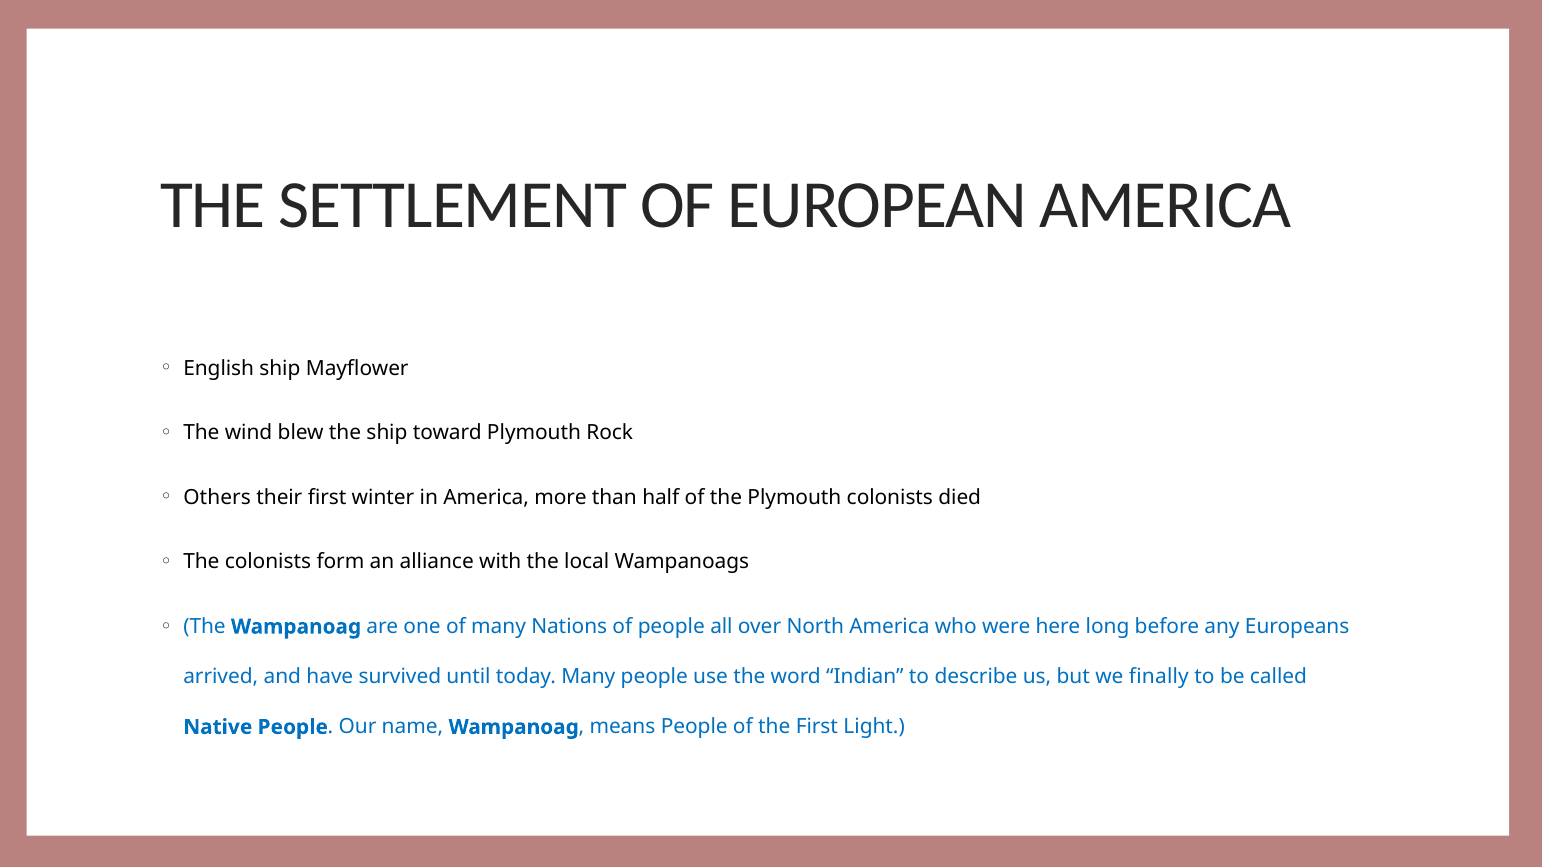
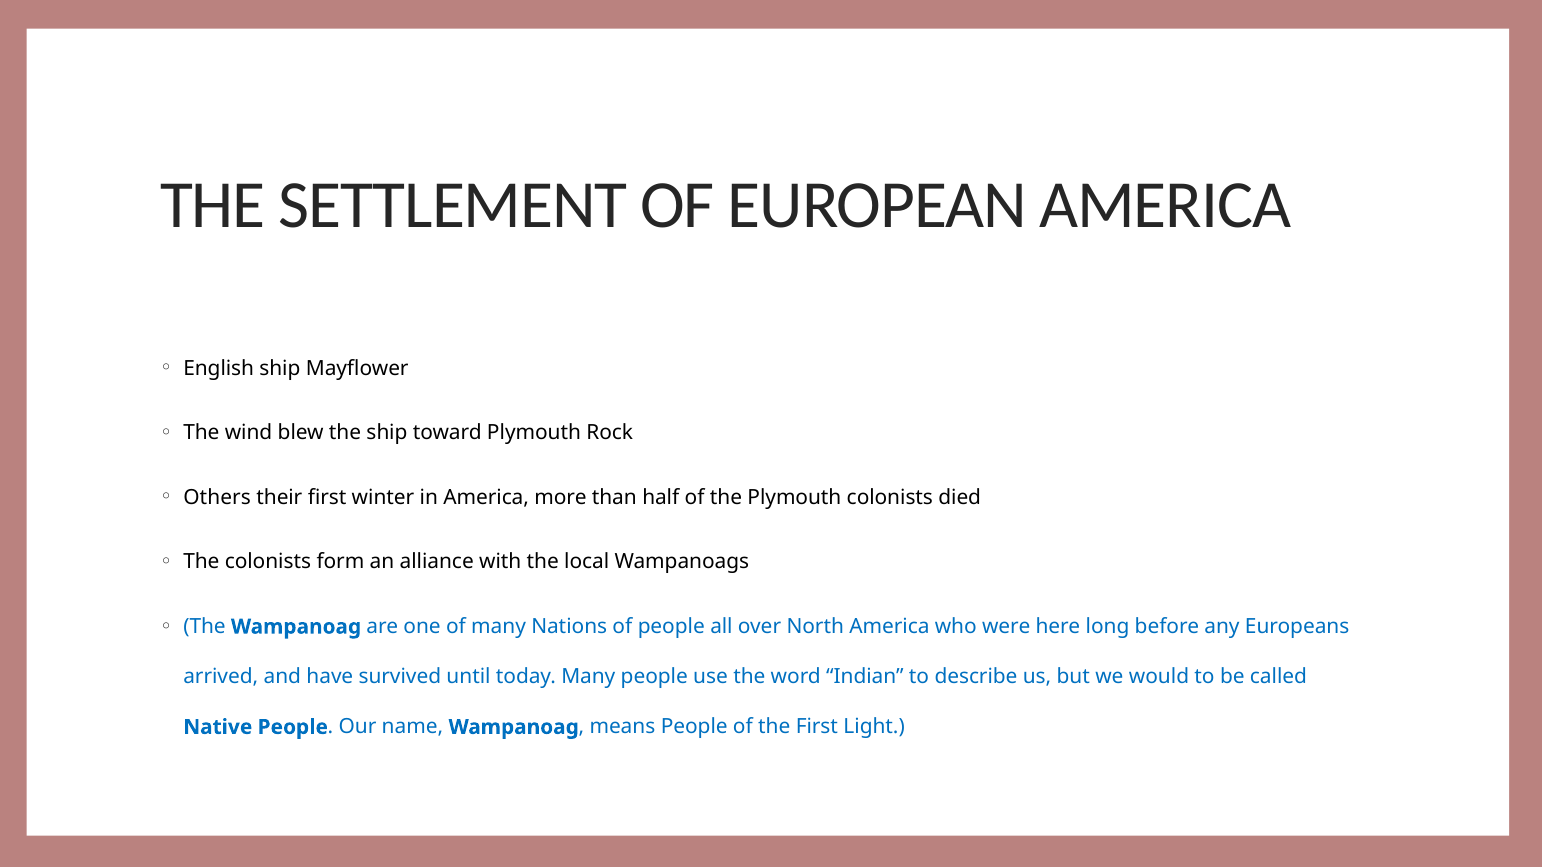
finally: finally -> would
